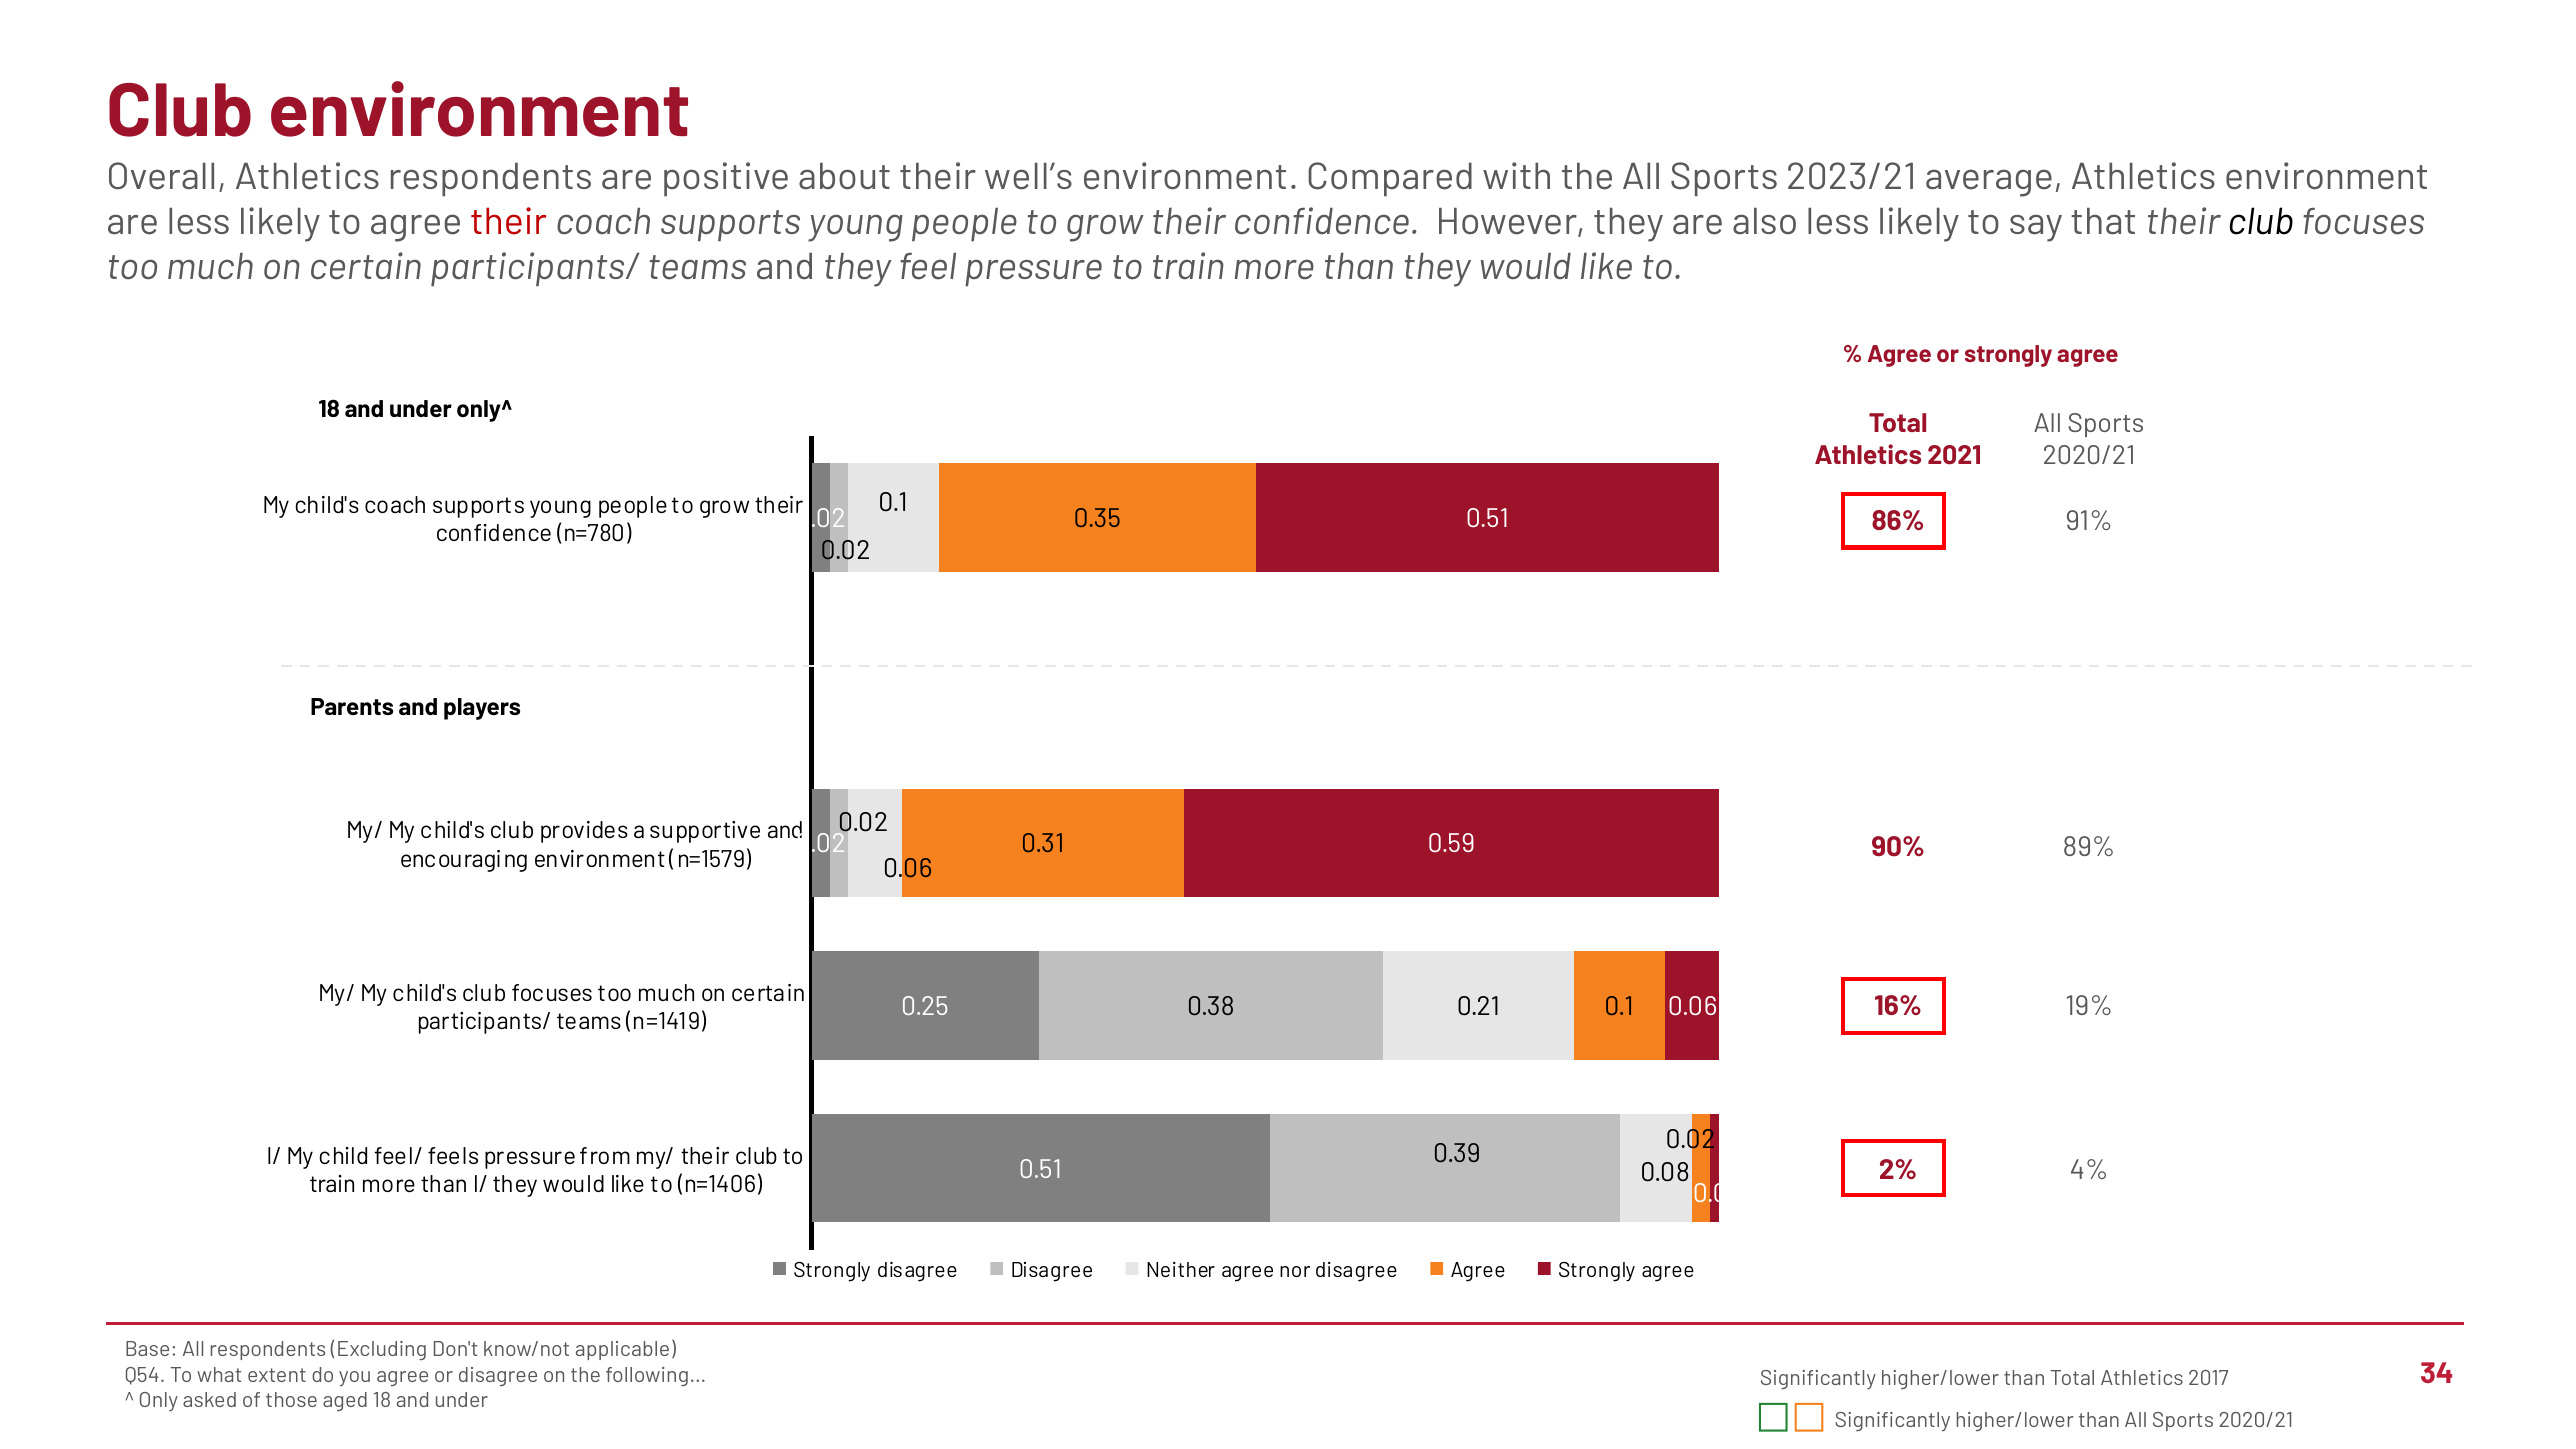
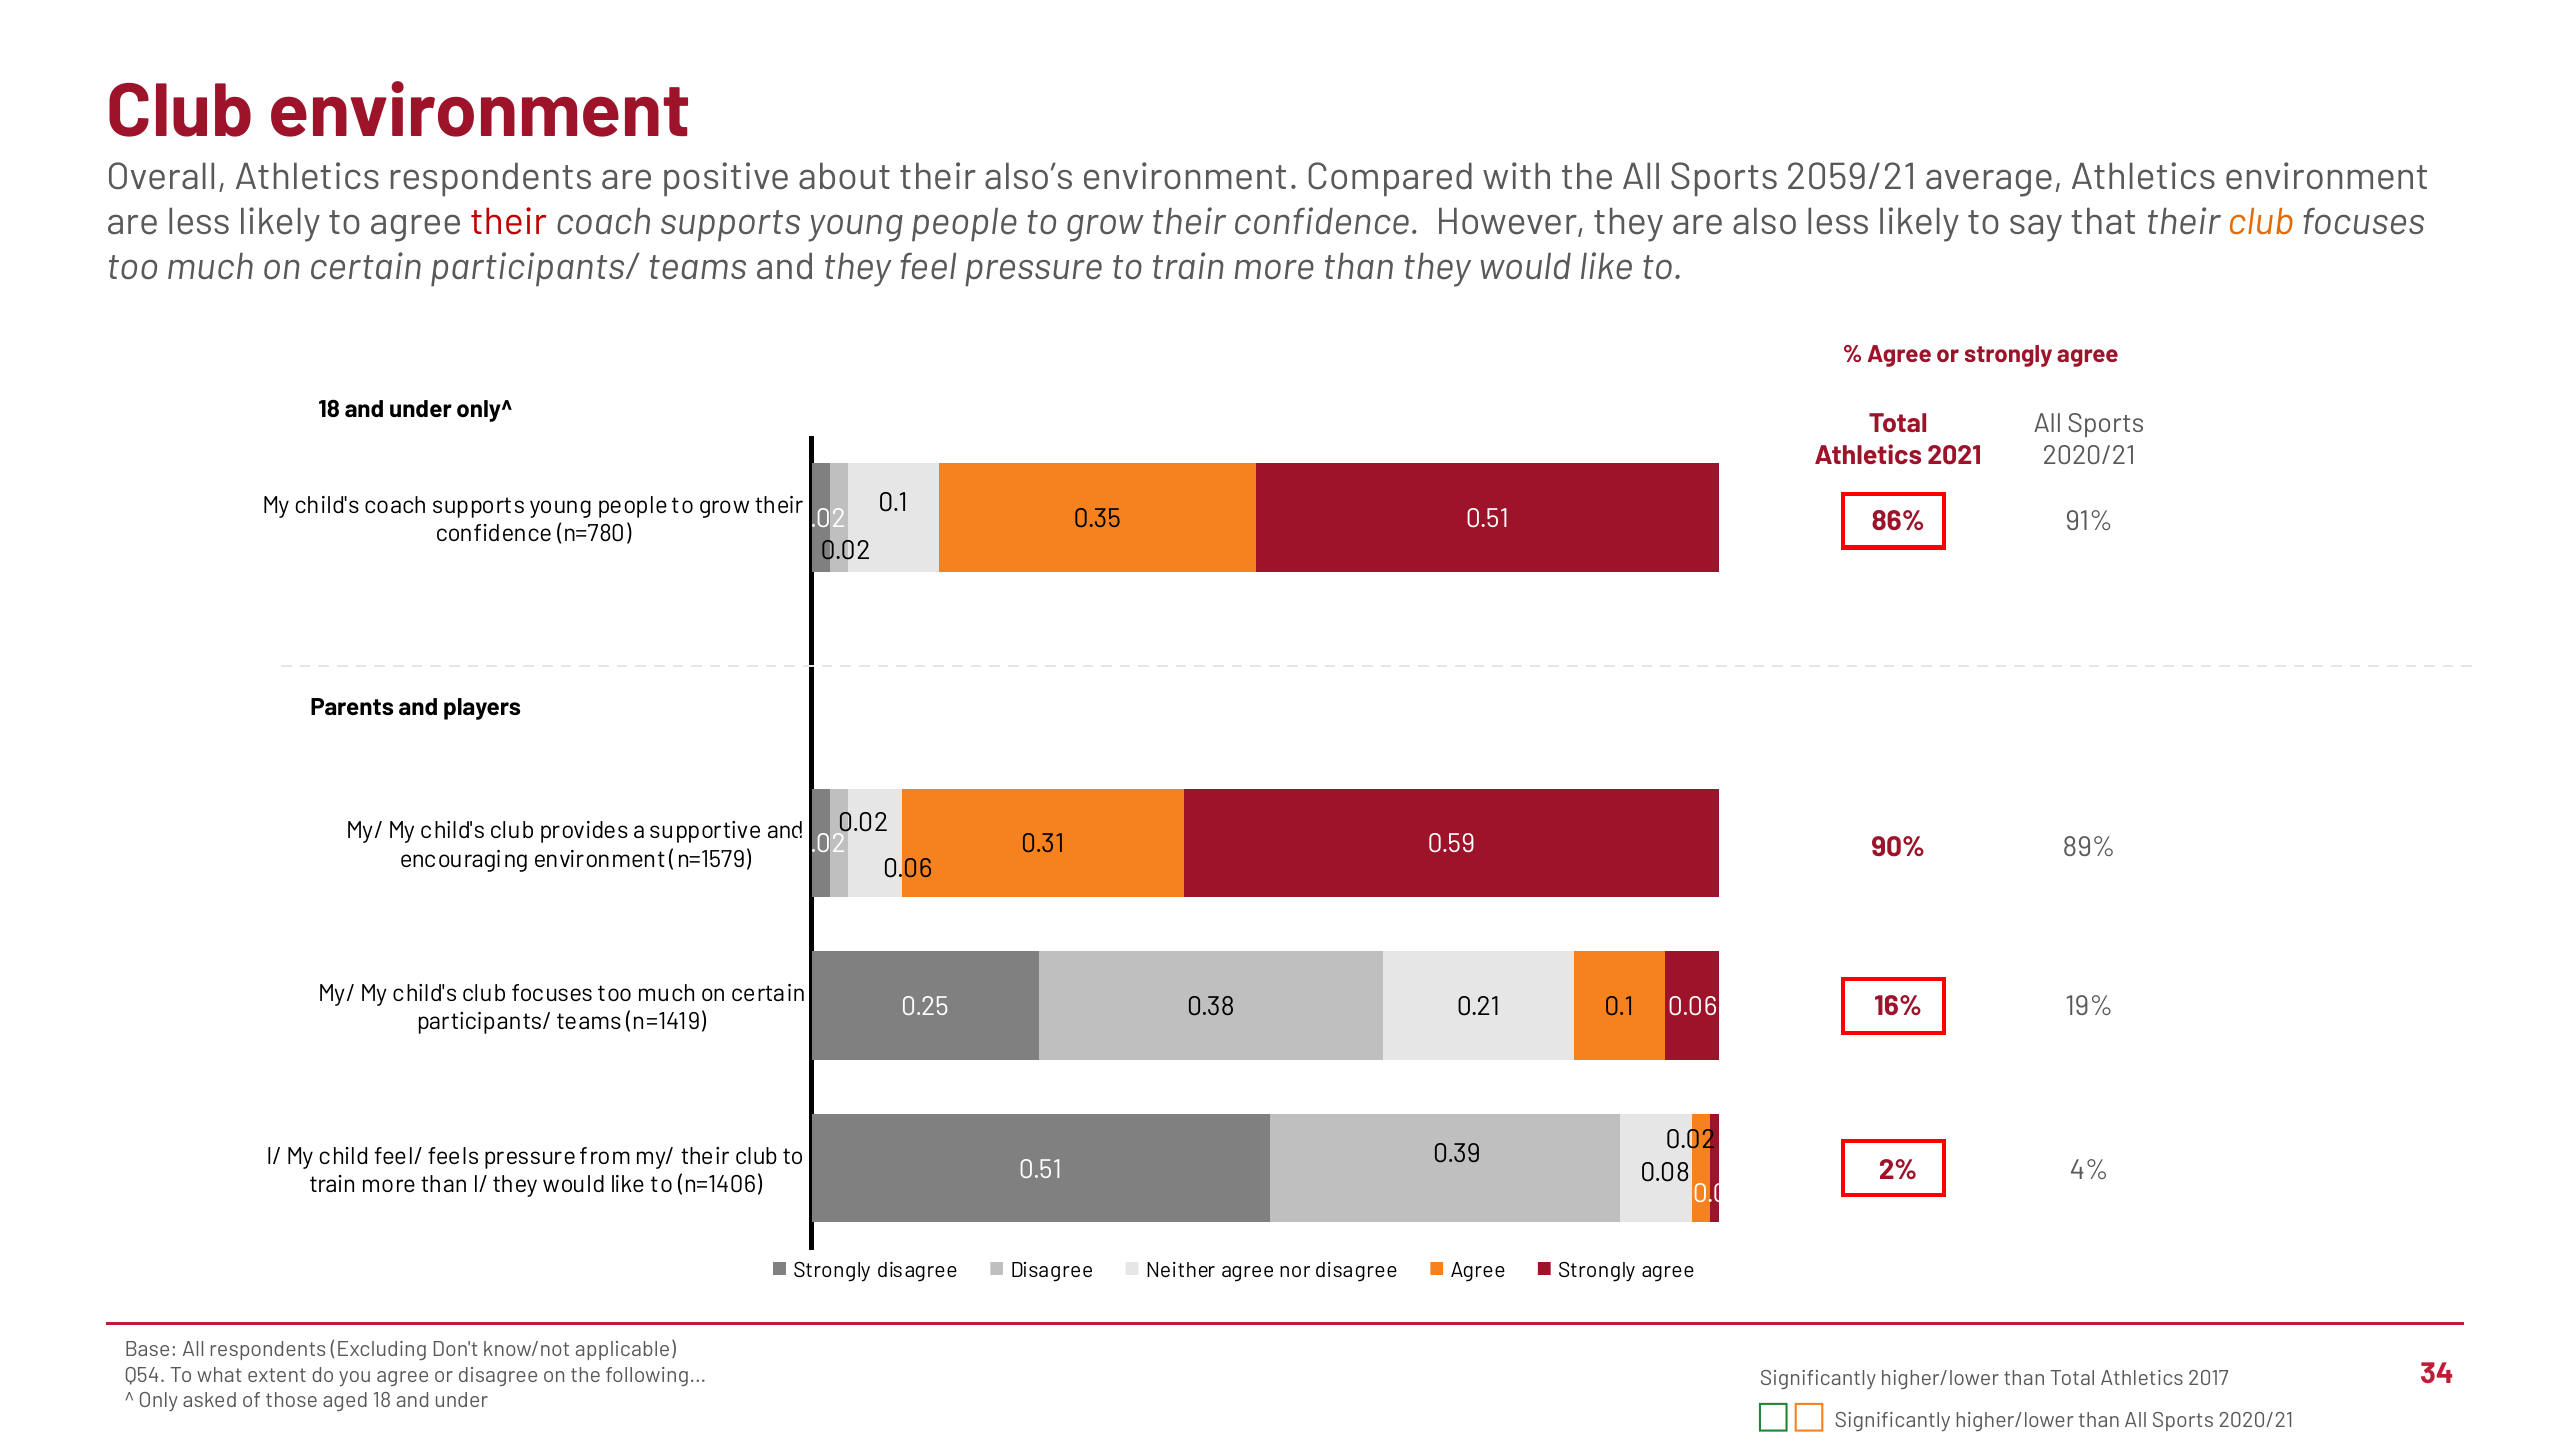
well’s: well’s -> also’s
2023/21: 2023/21 -> 2059/21
club at (2261, 222) colour: black -> orange
